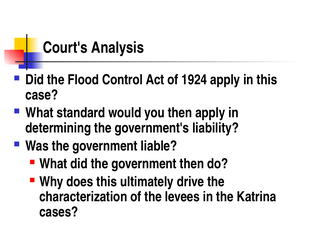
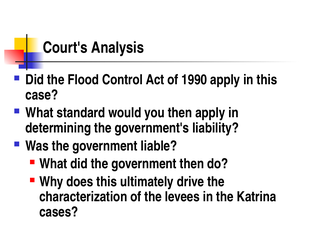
1924: 1924 -> 1990
